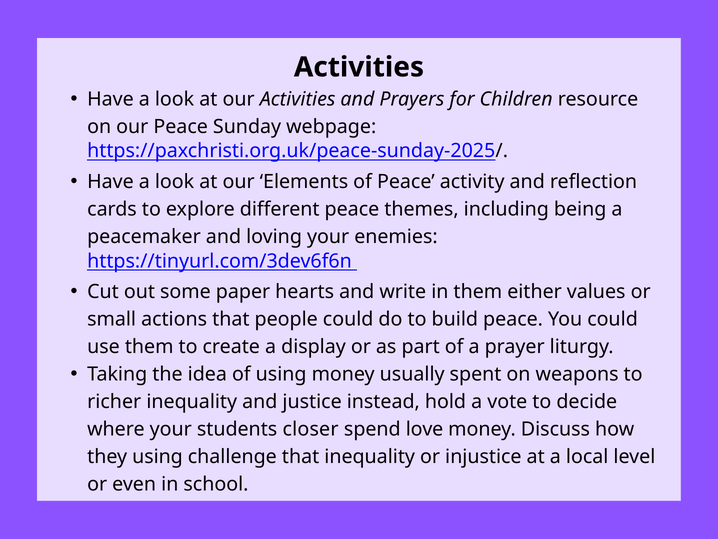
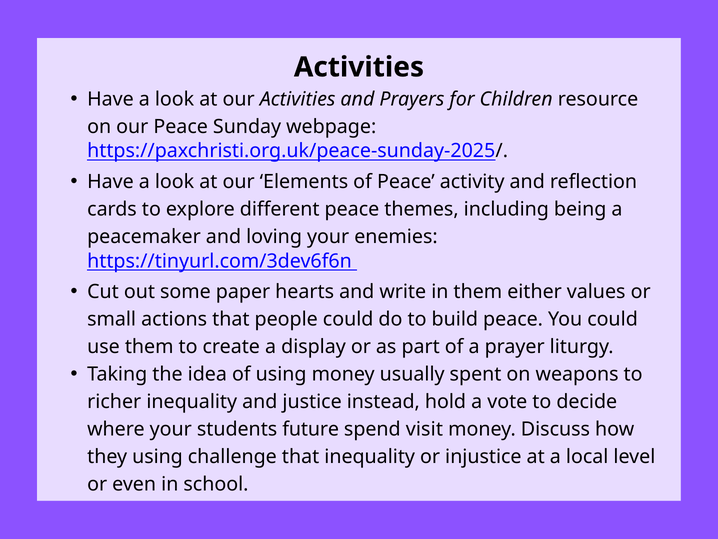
closer: closer -> future
love: love -> visit
